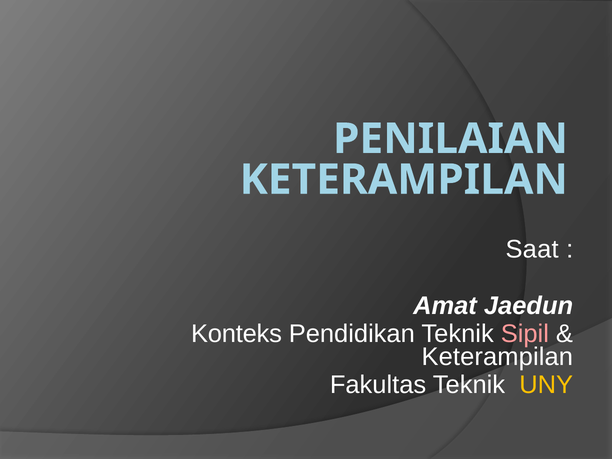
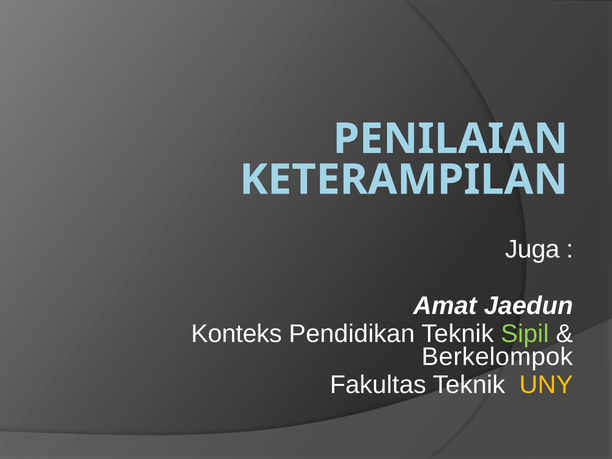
Saat: Saat -> Juga
Sipil colour: pink -> light green
Keterampilan at (497, 357): Keterampilan -> Berkelompok
